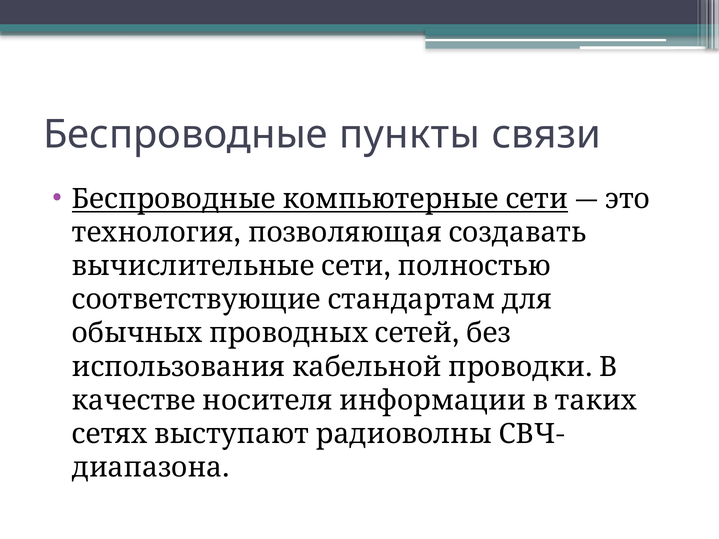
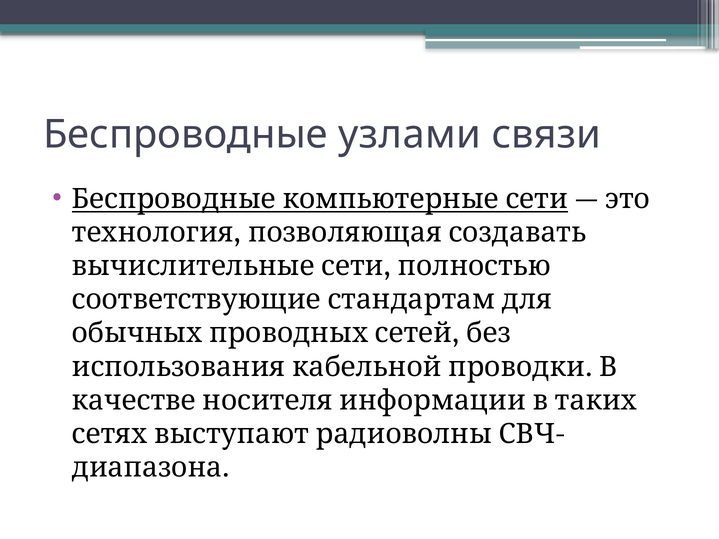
пункты: пункты -> узлами
